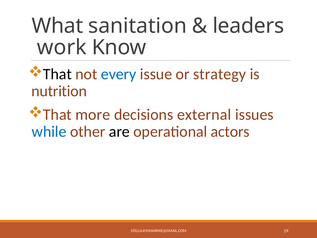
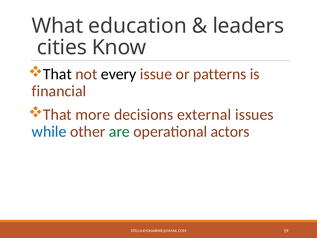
sanitation: sanitation -> education
work: work -> cities
every colour: blue -> black
strategy: strategy -> patterns
nutrition: nutrition -> financial
are colour: black -> green
